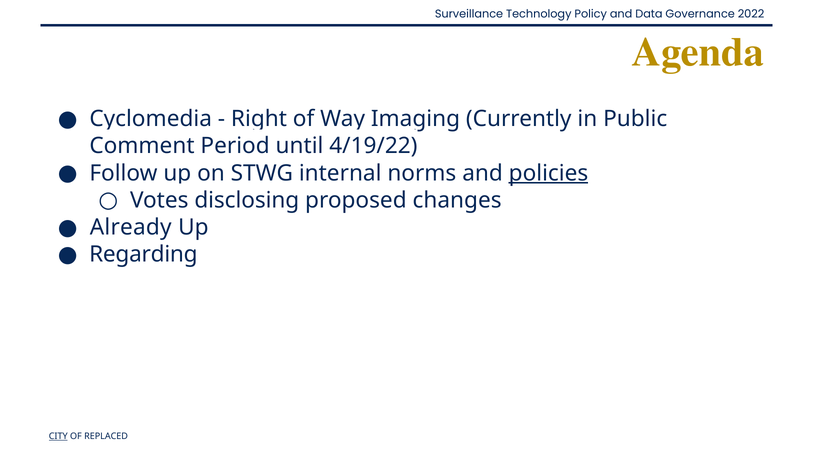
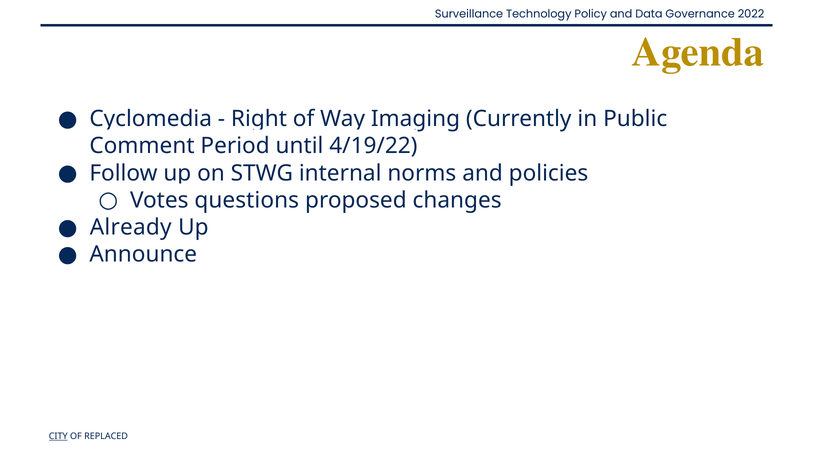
policies underline: present -> none
disclosing: disclosing -> questions
Regarding: Regarding -> Announce
